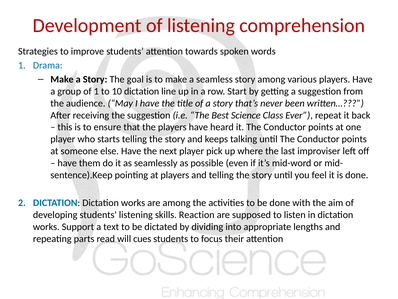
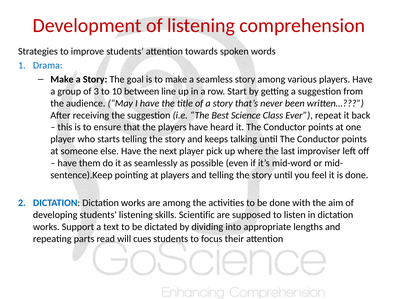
of 1: 1 -> 3
10 dictation: dictation -> between
Reaction: Reaction -> Scientific
